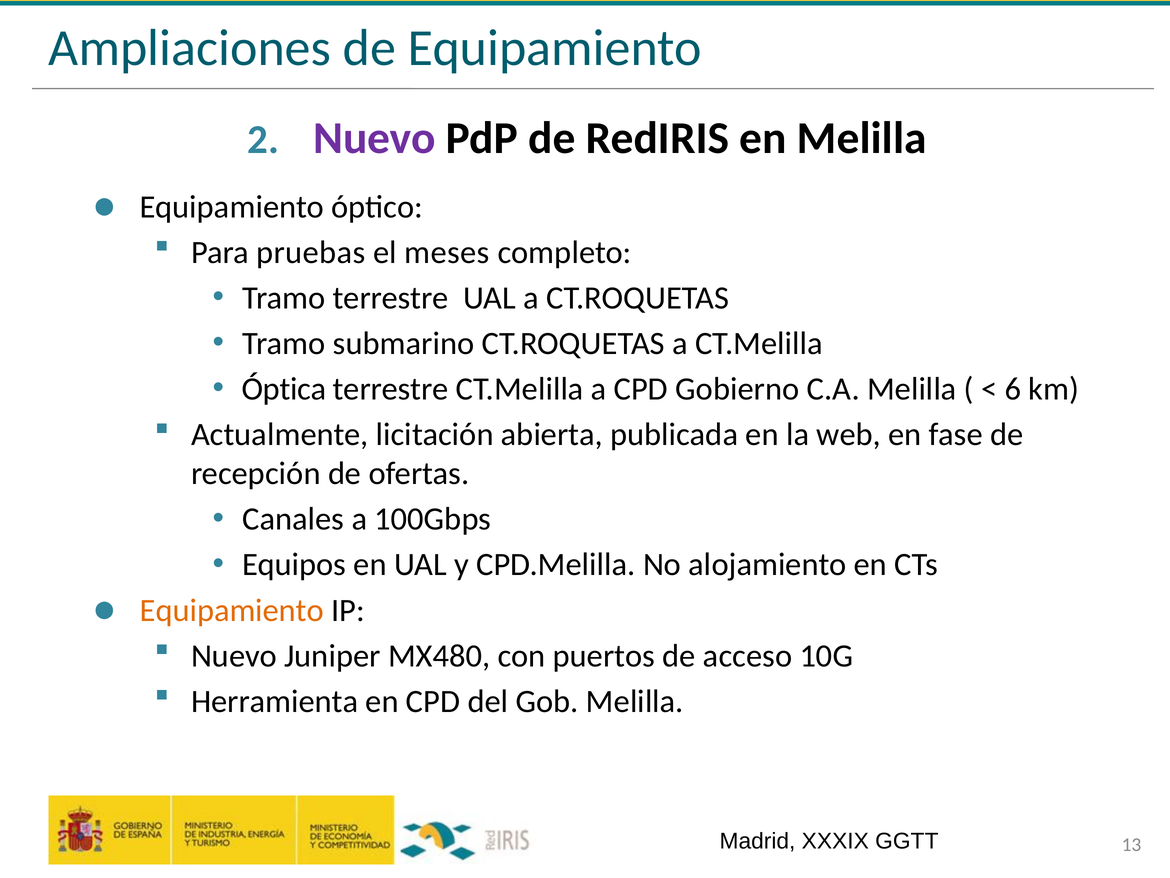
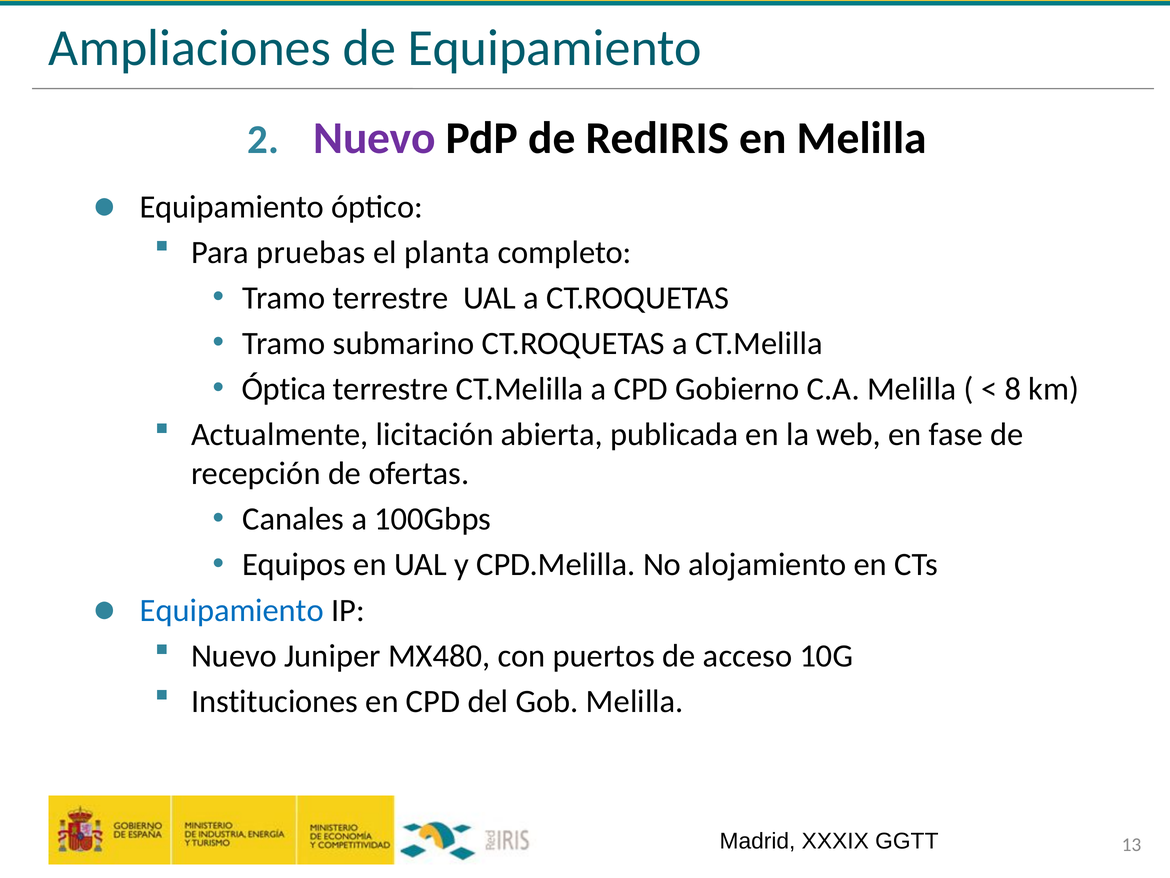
meses: meses -> planta
6: 6 -> 8
Equipamiento at (232, 610) colour: orange -> blue
Herramienta: Herramienta -> Instituciones
